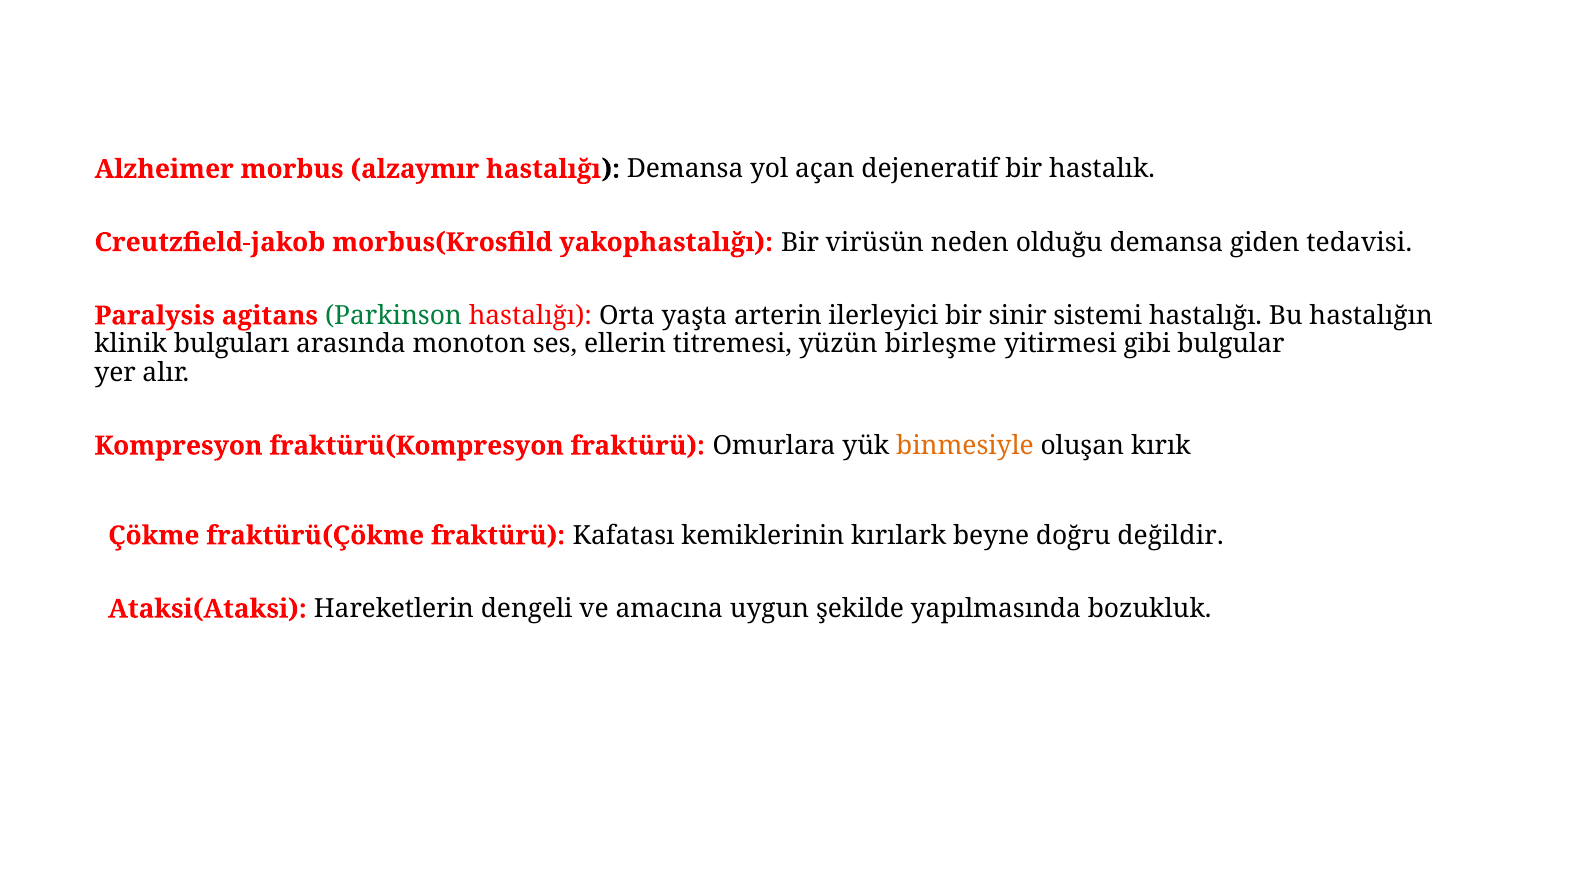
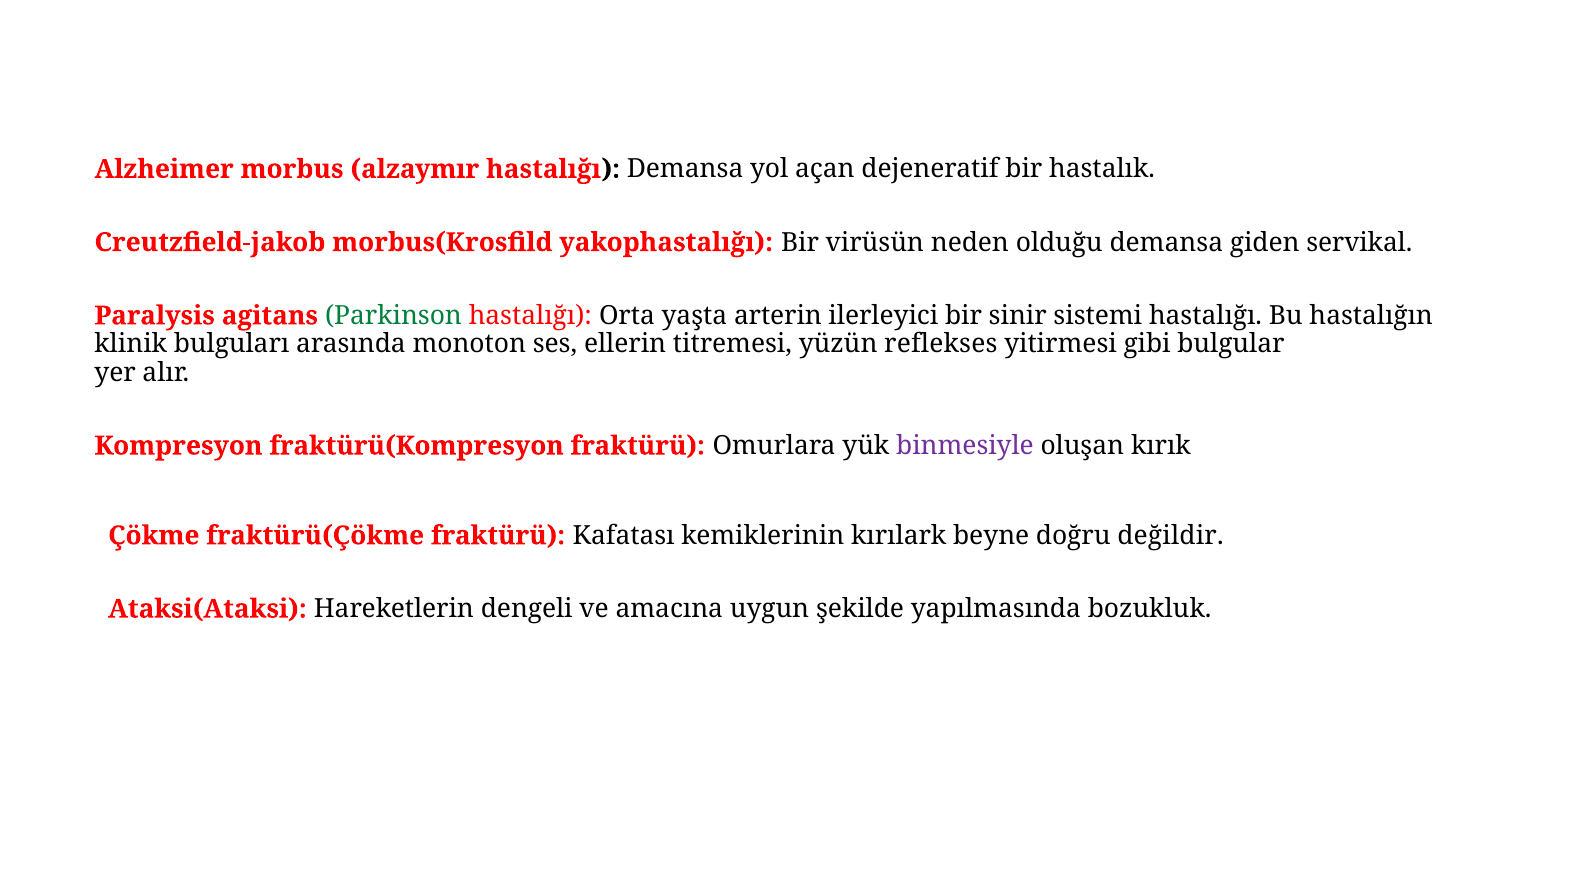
tedavisi: tedavisi -> servikal
birleşme: birleşme -> reflekses
binmesiyle colour: orange -> purple
